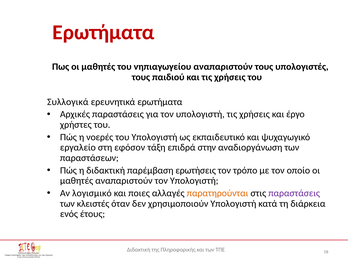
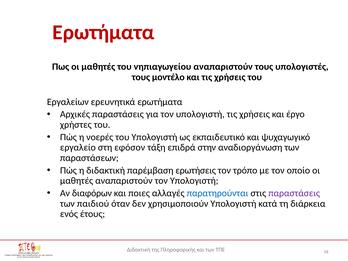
παιδιού: παιδιού -> μοντέλο
Συλλογικά: Συλλογικά -> Εργαλείων
λογισμικό: λογισμικό -> διαφόρων
παρατηρούνται colour: orange -> blue
κλειστές: κλειστές -> παιδιού
